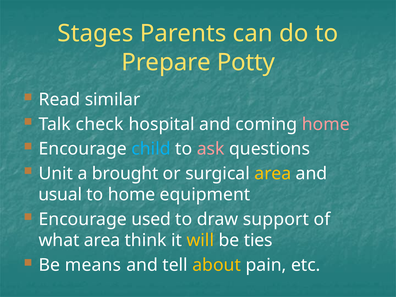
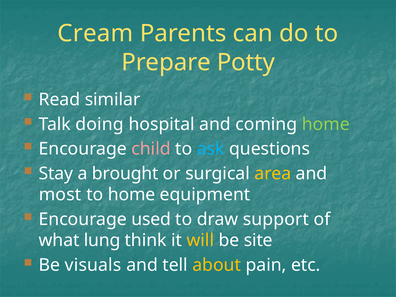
Stages: Stages -> Cream
check: check -> doing
home at (326, 124) colour: pink -> light green
child colour: light blue -> pink
ask colour: pink -> light blue
Unit: Unit -> Stay
usual: usual -> most
what area: area -> lung
ties: ties -> site
means: means -> visuals
